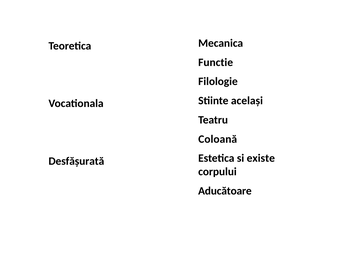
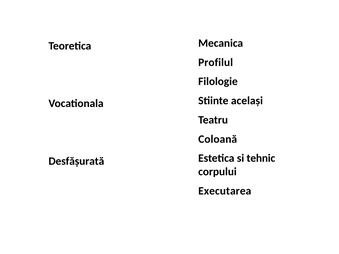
Functie: Functie -> Profilul
existe: existe -> tehnic
Aducătoare: Aducătoare -> Executarea
